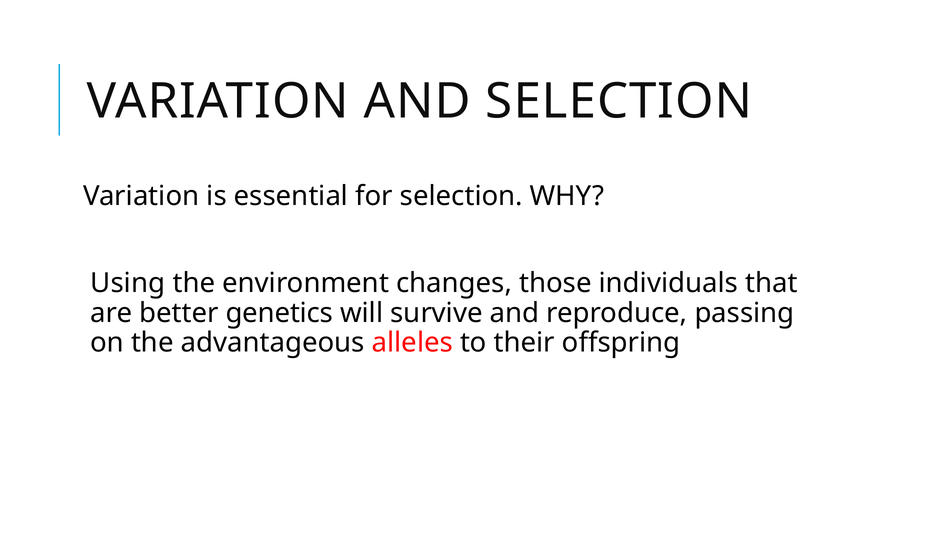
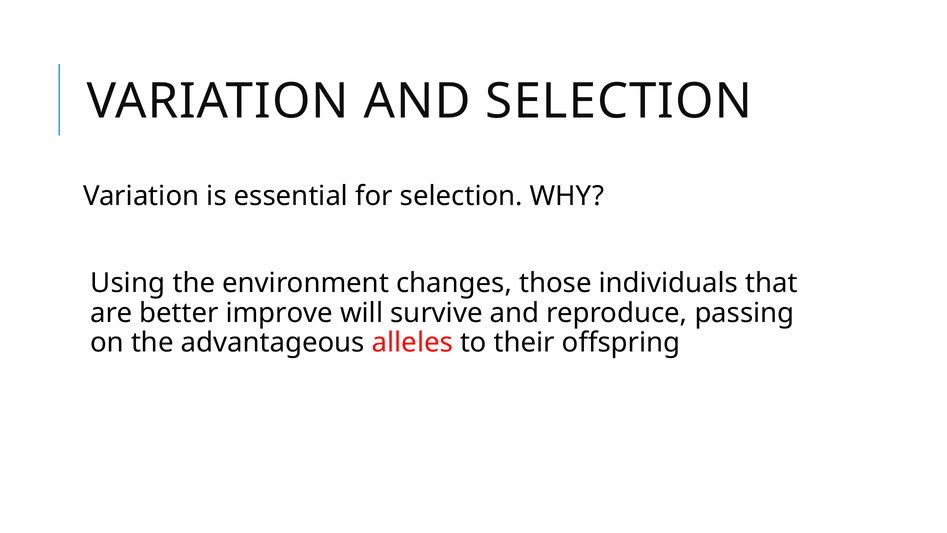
genetics: genetics -> improve
